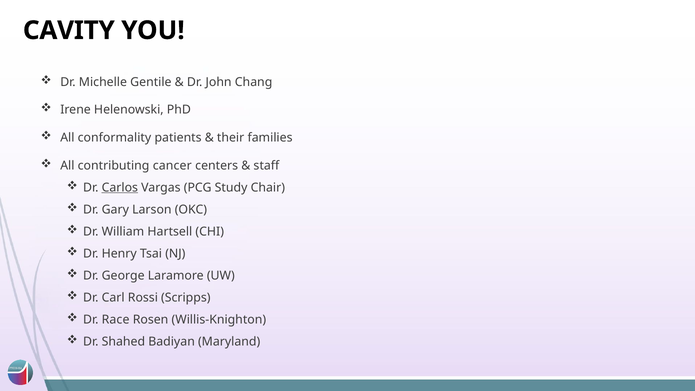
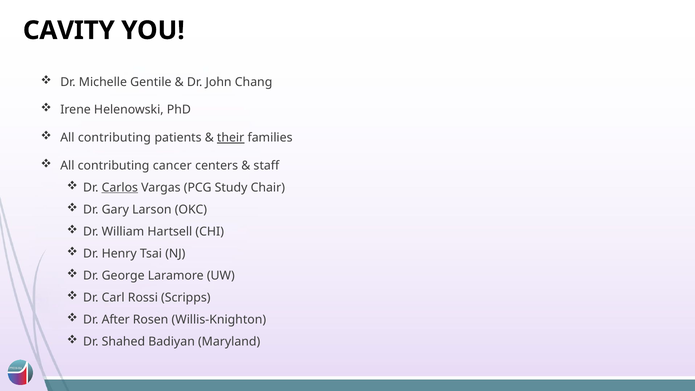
conformality at (114, 138): conformality -> contributing
their underline: none -> present
Race: Race -> After
